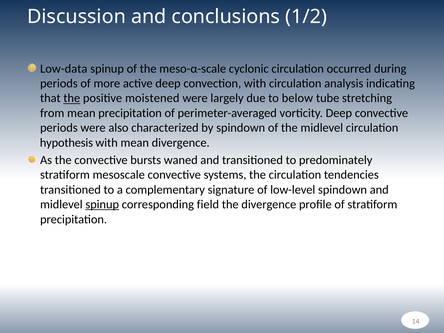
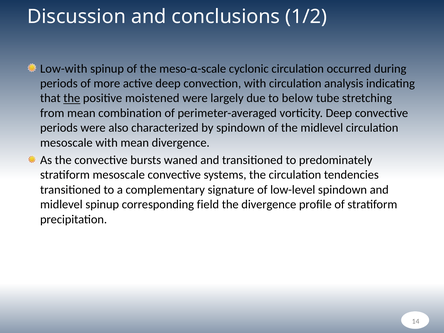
Low-data: Low-data -> Low-with
mean precipitation: precipitation -> combination
hypothesis at (66, 143): hypothesis -> mesoscale
spinup at (102, 204) underline: present -> none
